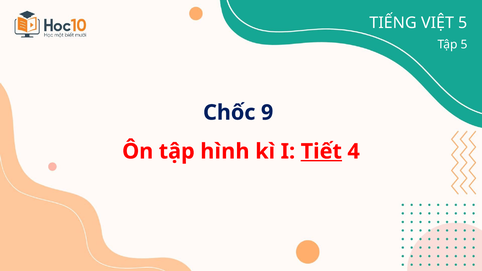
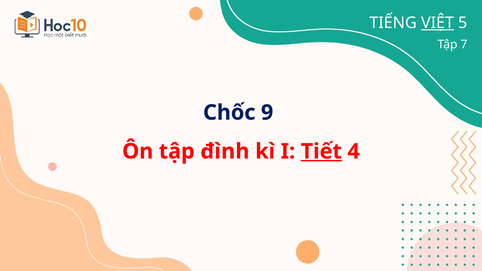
VIỆT underline: none -> present
Tập 5: 5 -> 7
hình: hình -> đình
